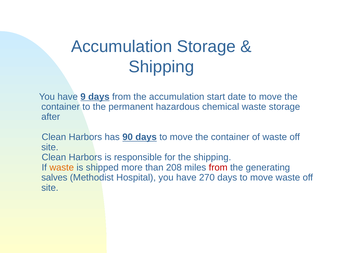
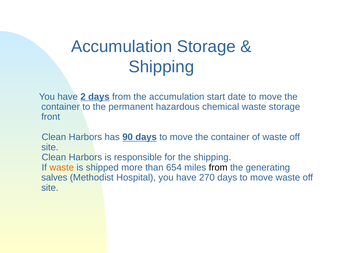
9: 9 -> 2
after: after -> front
208: 208 -> 654
from at (218, 167) colour: red -> black
